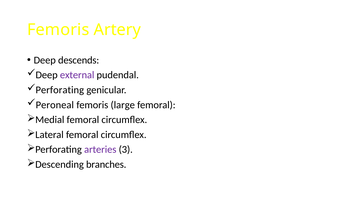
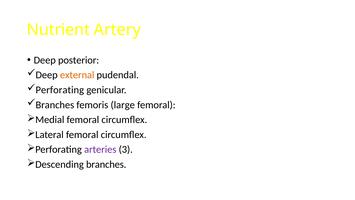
Femoris at (58, 30): Femoris -> Nutrient
descends: descends -> posterior
external colour: purple -> orange
Peroneal at (55, 105): Peroneal -> Branches
